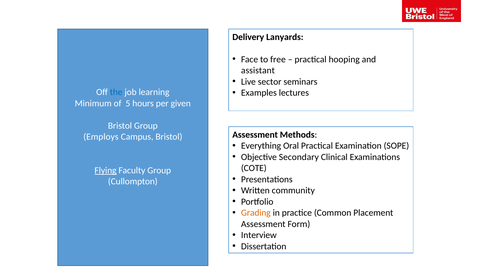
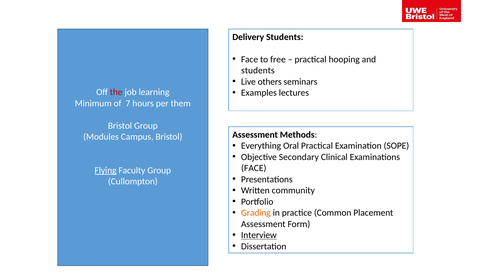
Delivery Lanyards: Lanyards -> Students
assistant at (258, 71): assistant -> students
sector: sector -> others
the colour: blue -> red
5: 5 -> 7
given: given -> them
Employs: Employs -> Modules
COTE at (254, 168): COTE -> FACE
Interview underline: none -> present
